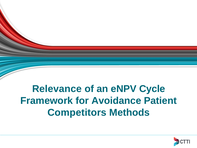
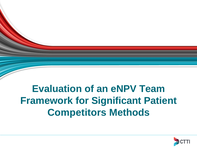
Relevance: Relevance -> Evaluation
Cycle: Cycle -> Team
Avoidance: Avoidance -> Significant
